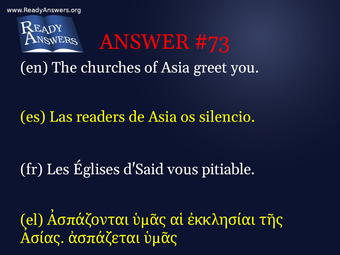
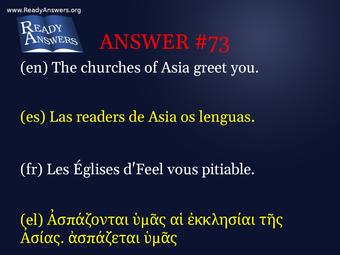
silencio: silencio -> lenguas
d'Said: d'Said -> d'Feel
